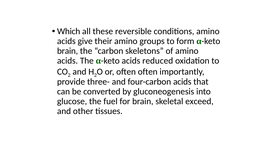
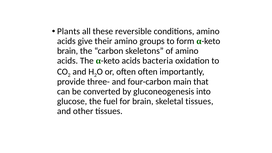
Which: Which -> Plants
reduced: reduced -> bacteria
four-carbon acids: acids -> main
skeletal exceed: exceed -> tissues
